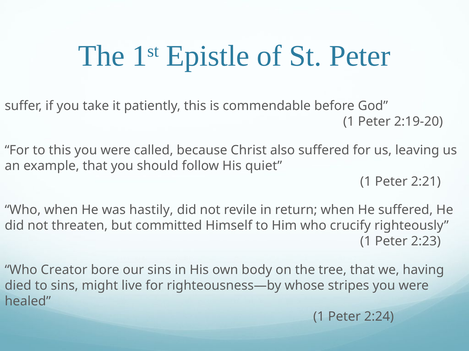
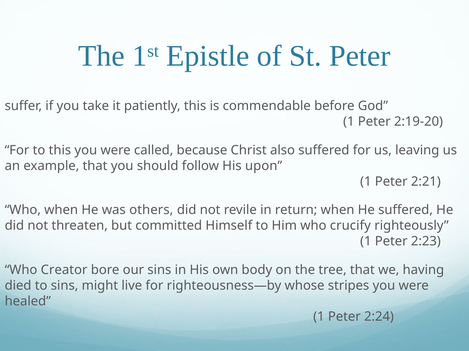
quiet: quiet -> upon
hastily: hastily -> others
